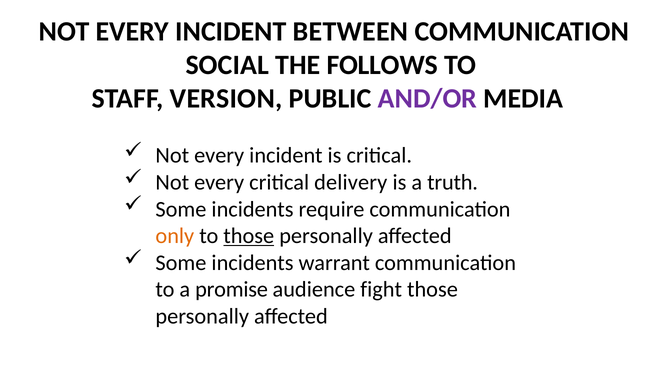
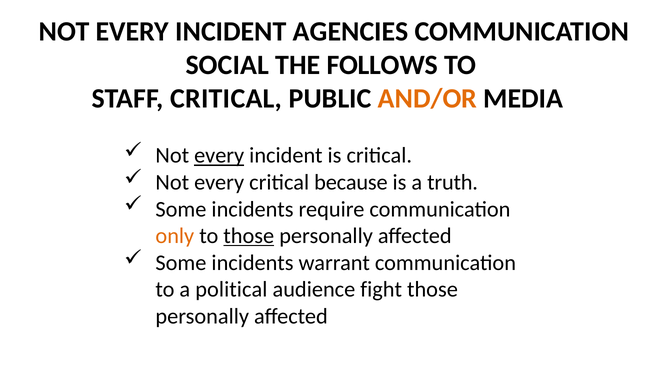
BETWEEN: BETWEEN -> AGENCIES
STAFF VERSION: VERSION -> CRITICAL
AND/OR colour: purple -> orange
every at (219, 155) underline: none -> present
delivery: delivery -> because
promise: promise -> political
